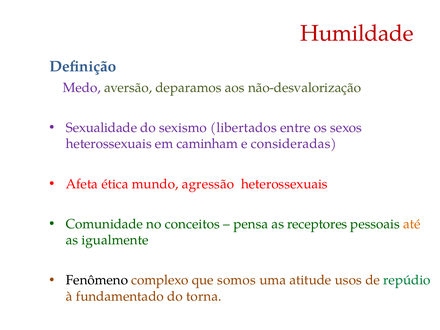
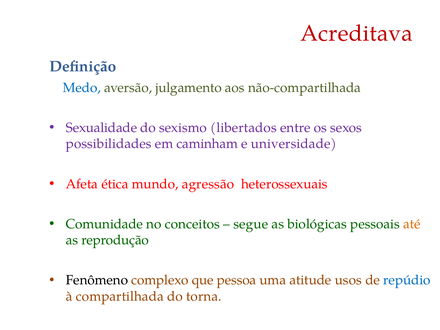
Humildade: Humildade -> Acreditava
Medo colour: purple -> blue
deparamos: deparamos -> julgamento
não-desvalorização: não-desvalorização -> não-compartilhada
heterossexuais at (109, 144): heterossexuais -> possibilidades
consideradas: consideradas -> universidade
pensa: pensa -> segue
receptores: receptores -> biológicas
igualmente: igualmente -> reprodução
somos: somos -> pessoa
repúdio colour: green -> blue
fundamentado: fundamentado -> compartilhada
